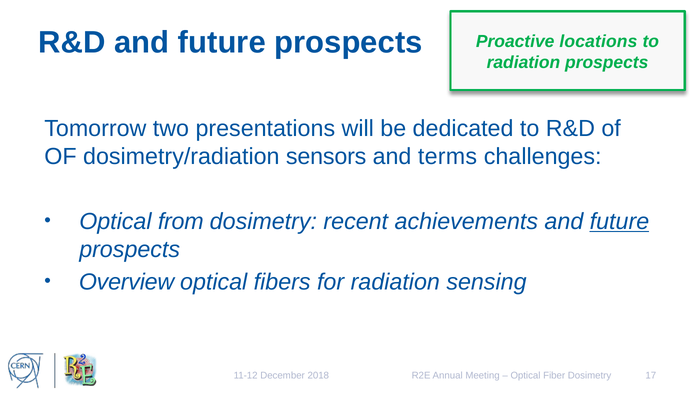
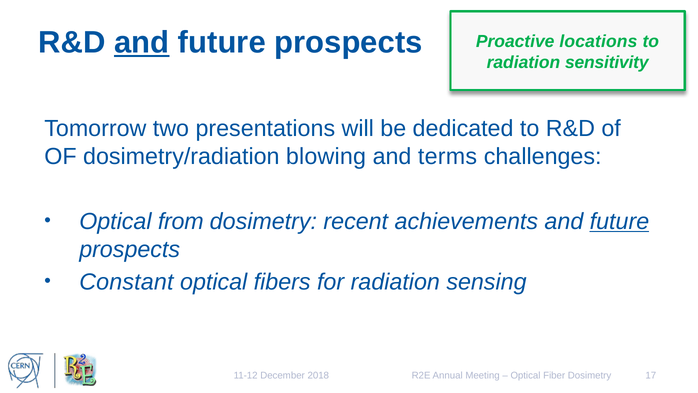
and at (142, 42) underline: none -> present
radiation prospects: prospects -> sensitivity
sensors: sensors -> blowing
Overview: Overview -> Constant
